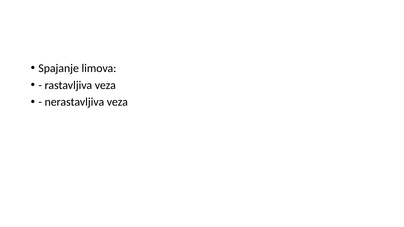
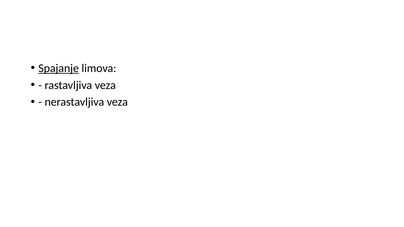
Spajanje underline: none -> present
